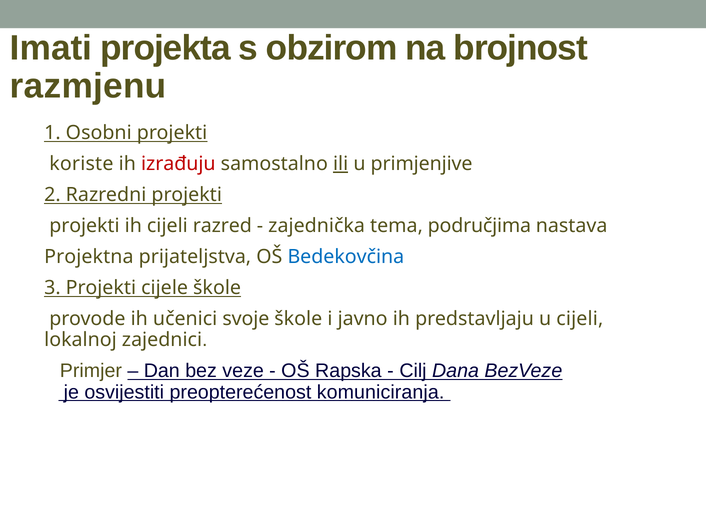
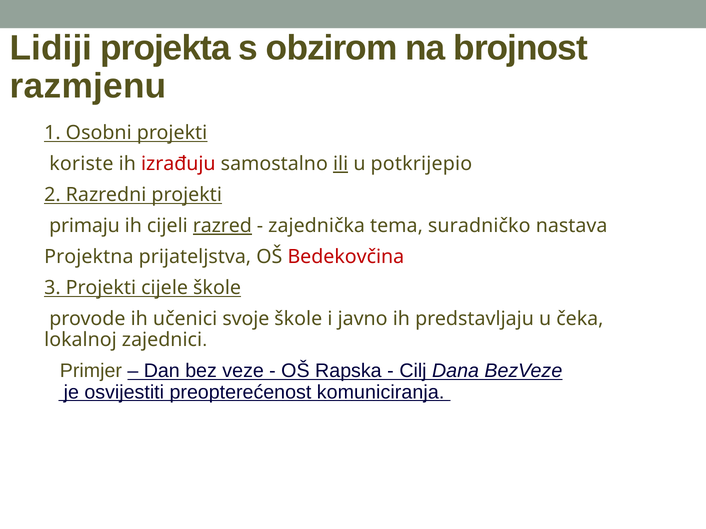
Imati: Imati -> Lidiji
primjenjive: primjenjive -> potkrijepio
projekti at (84, 226): projekti -> primaju
razred underline: none -> present
područjima: područjima -> suradničko
Bedekovčina colour: blue -> red
u cijeli: cijeli -> čeka
